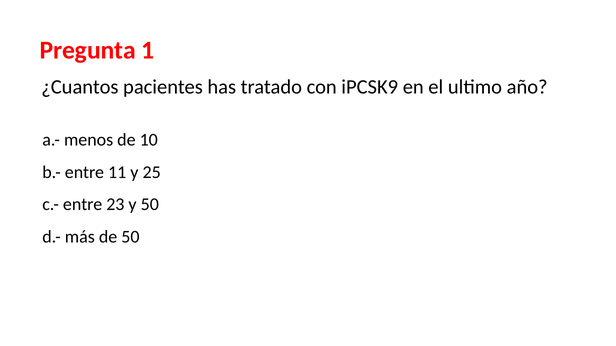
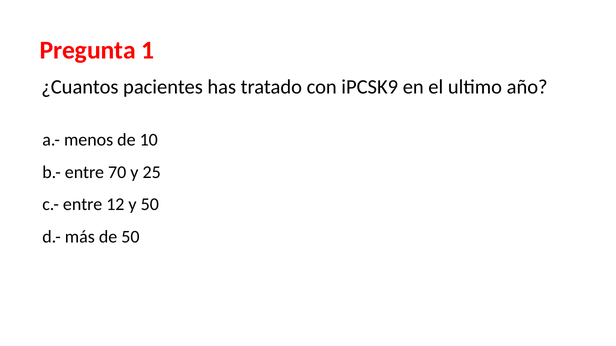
11: 11 -> 70
23: 23 -> 12
